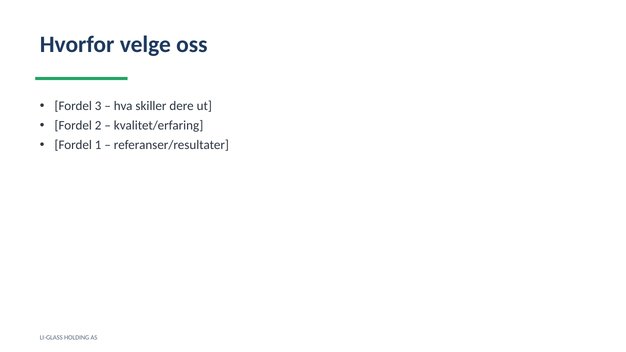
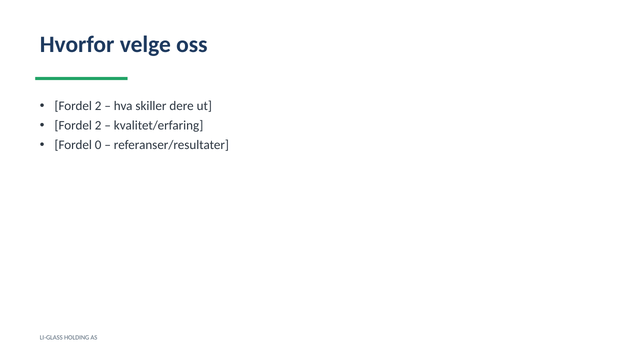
3 at (98, 106): 3 -> 2
1: 1 -> 0
